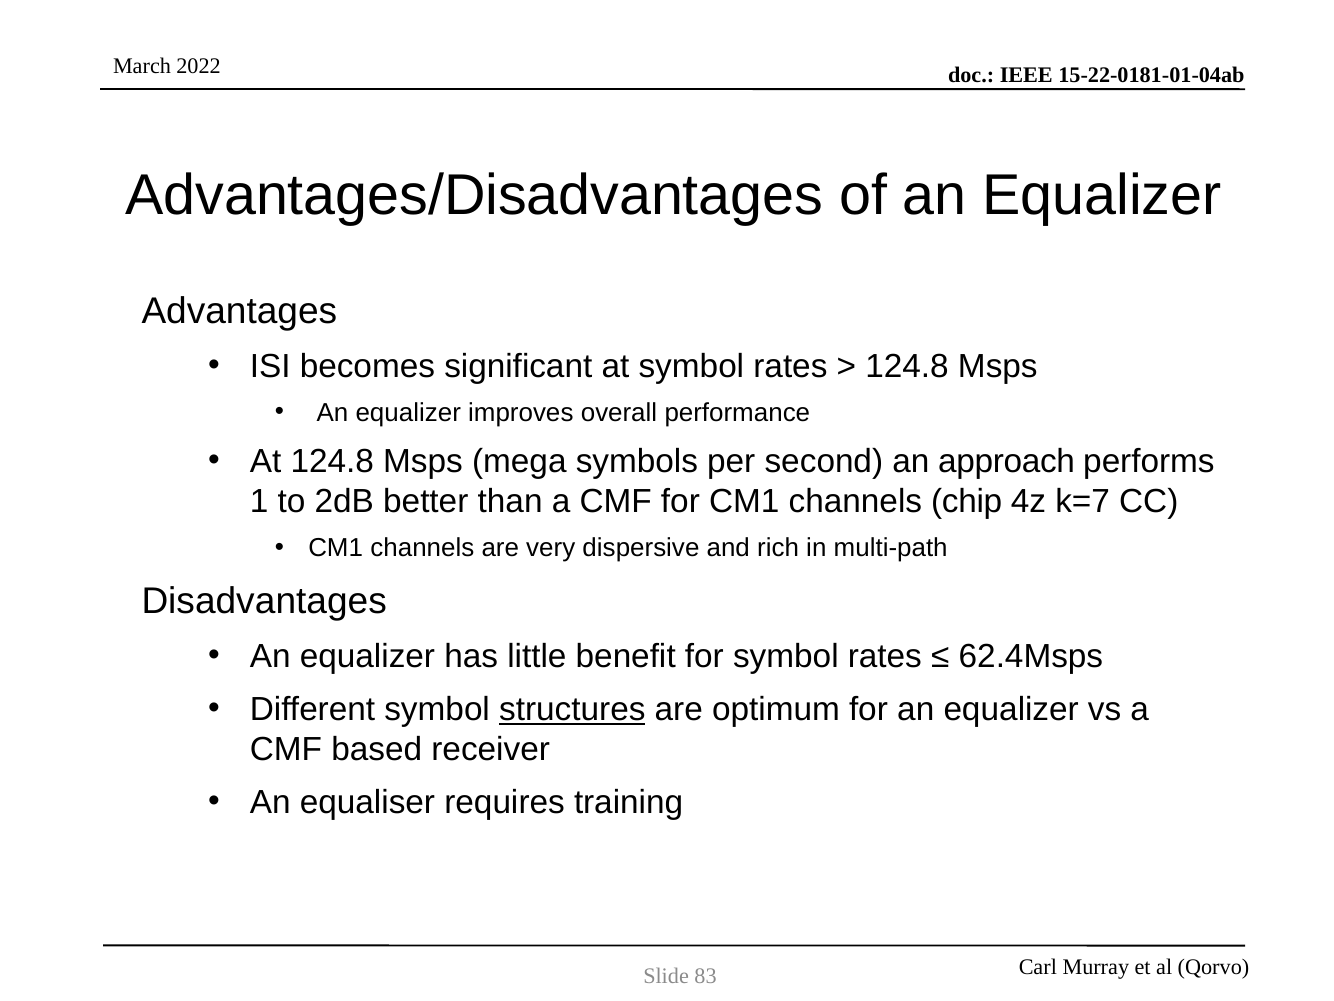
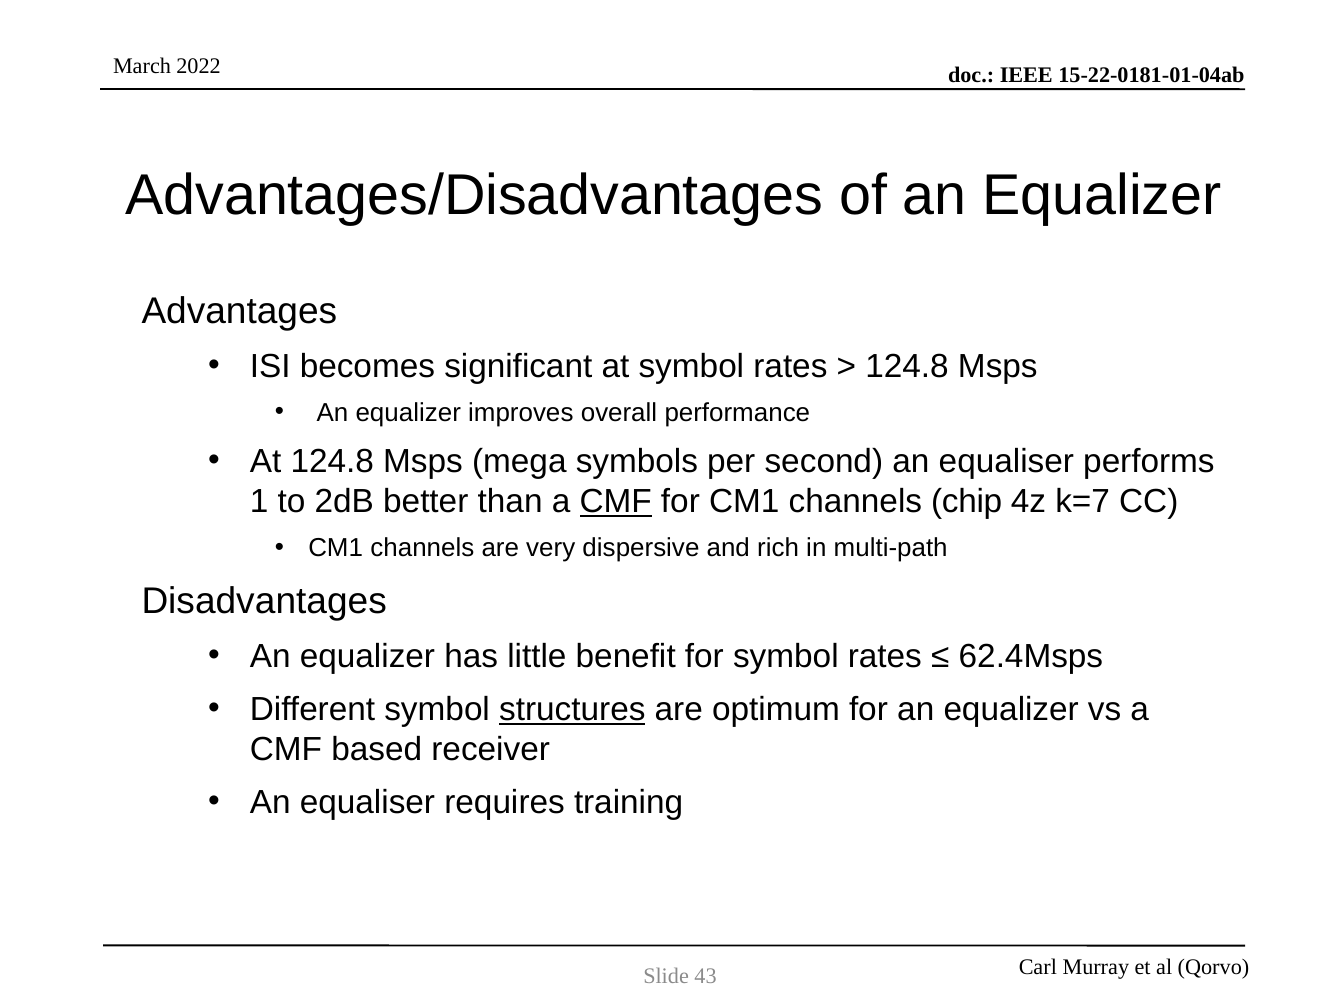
second an approach: approach -> equaliser
CMF at (616, 501) underline: none -> present
83: 83 -> 43
